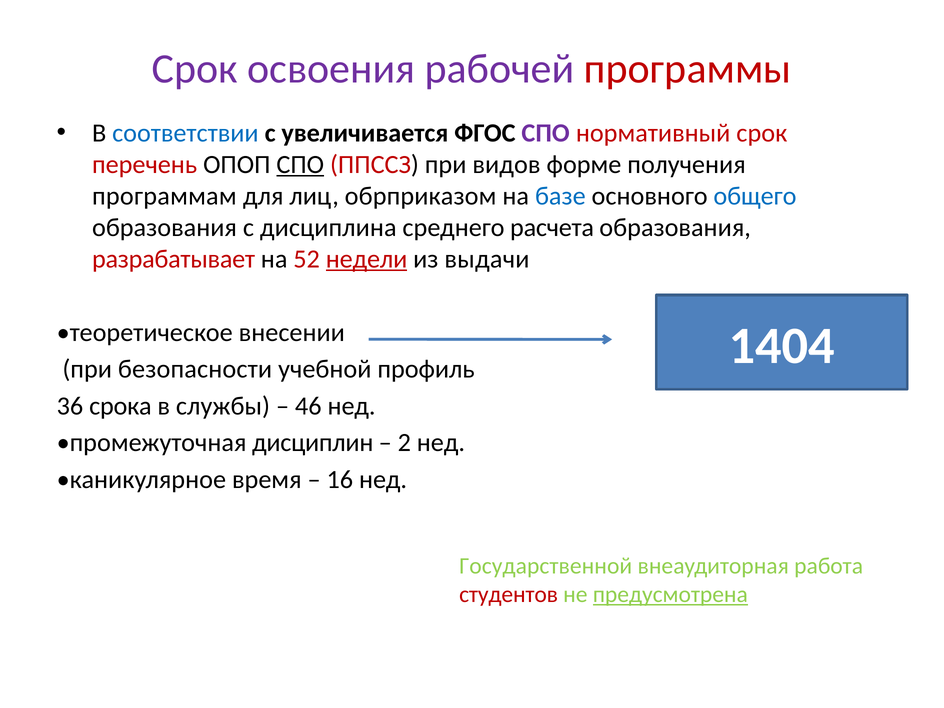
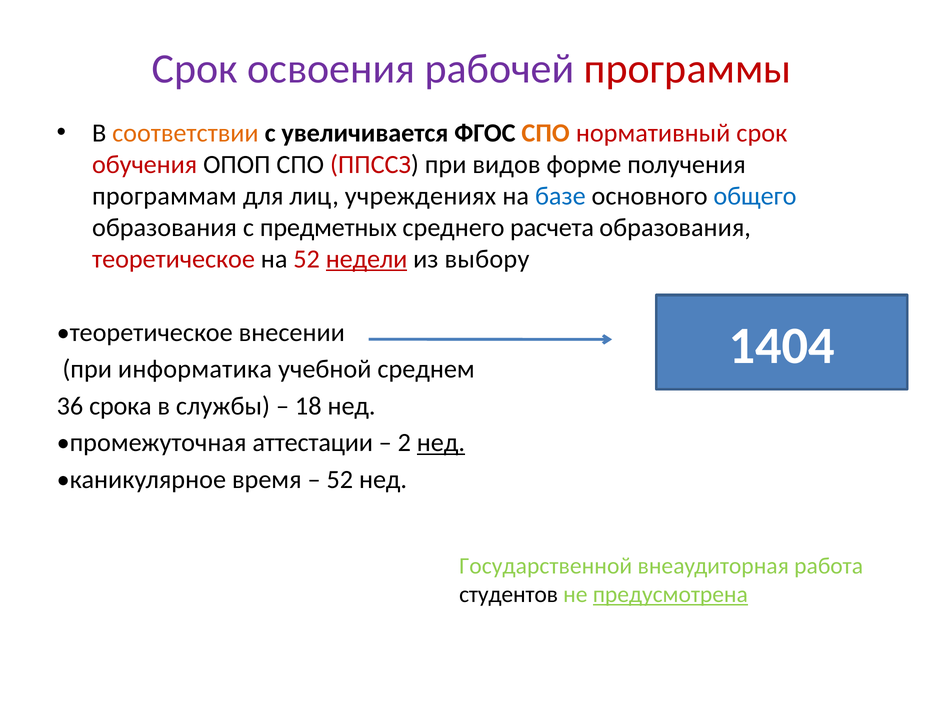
соответствии colour: blue -> orange
СПО at (546, 133) colour: purple -> orange
перечень: перечень -> обучения
СПО at (300, 164) underline: present -> none
обрприказом: обрприказом -> учреждениях
дисциплина: дисциплина -> предметных
разрабатывает at (174, 259): разрабатывает -> теоретическое
выдачи: выдачи -> выбору
безопасности: безопасности -> информатика
профиль: профиль -> среднем
46: 46 -> 18
дисциплин: дисциплин -> аттестации
нед at (441, 443) underline: none -> present
16 at (340, 480): 16 -> 52
студентов colour: red -> black
